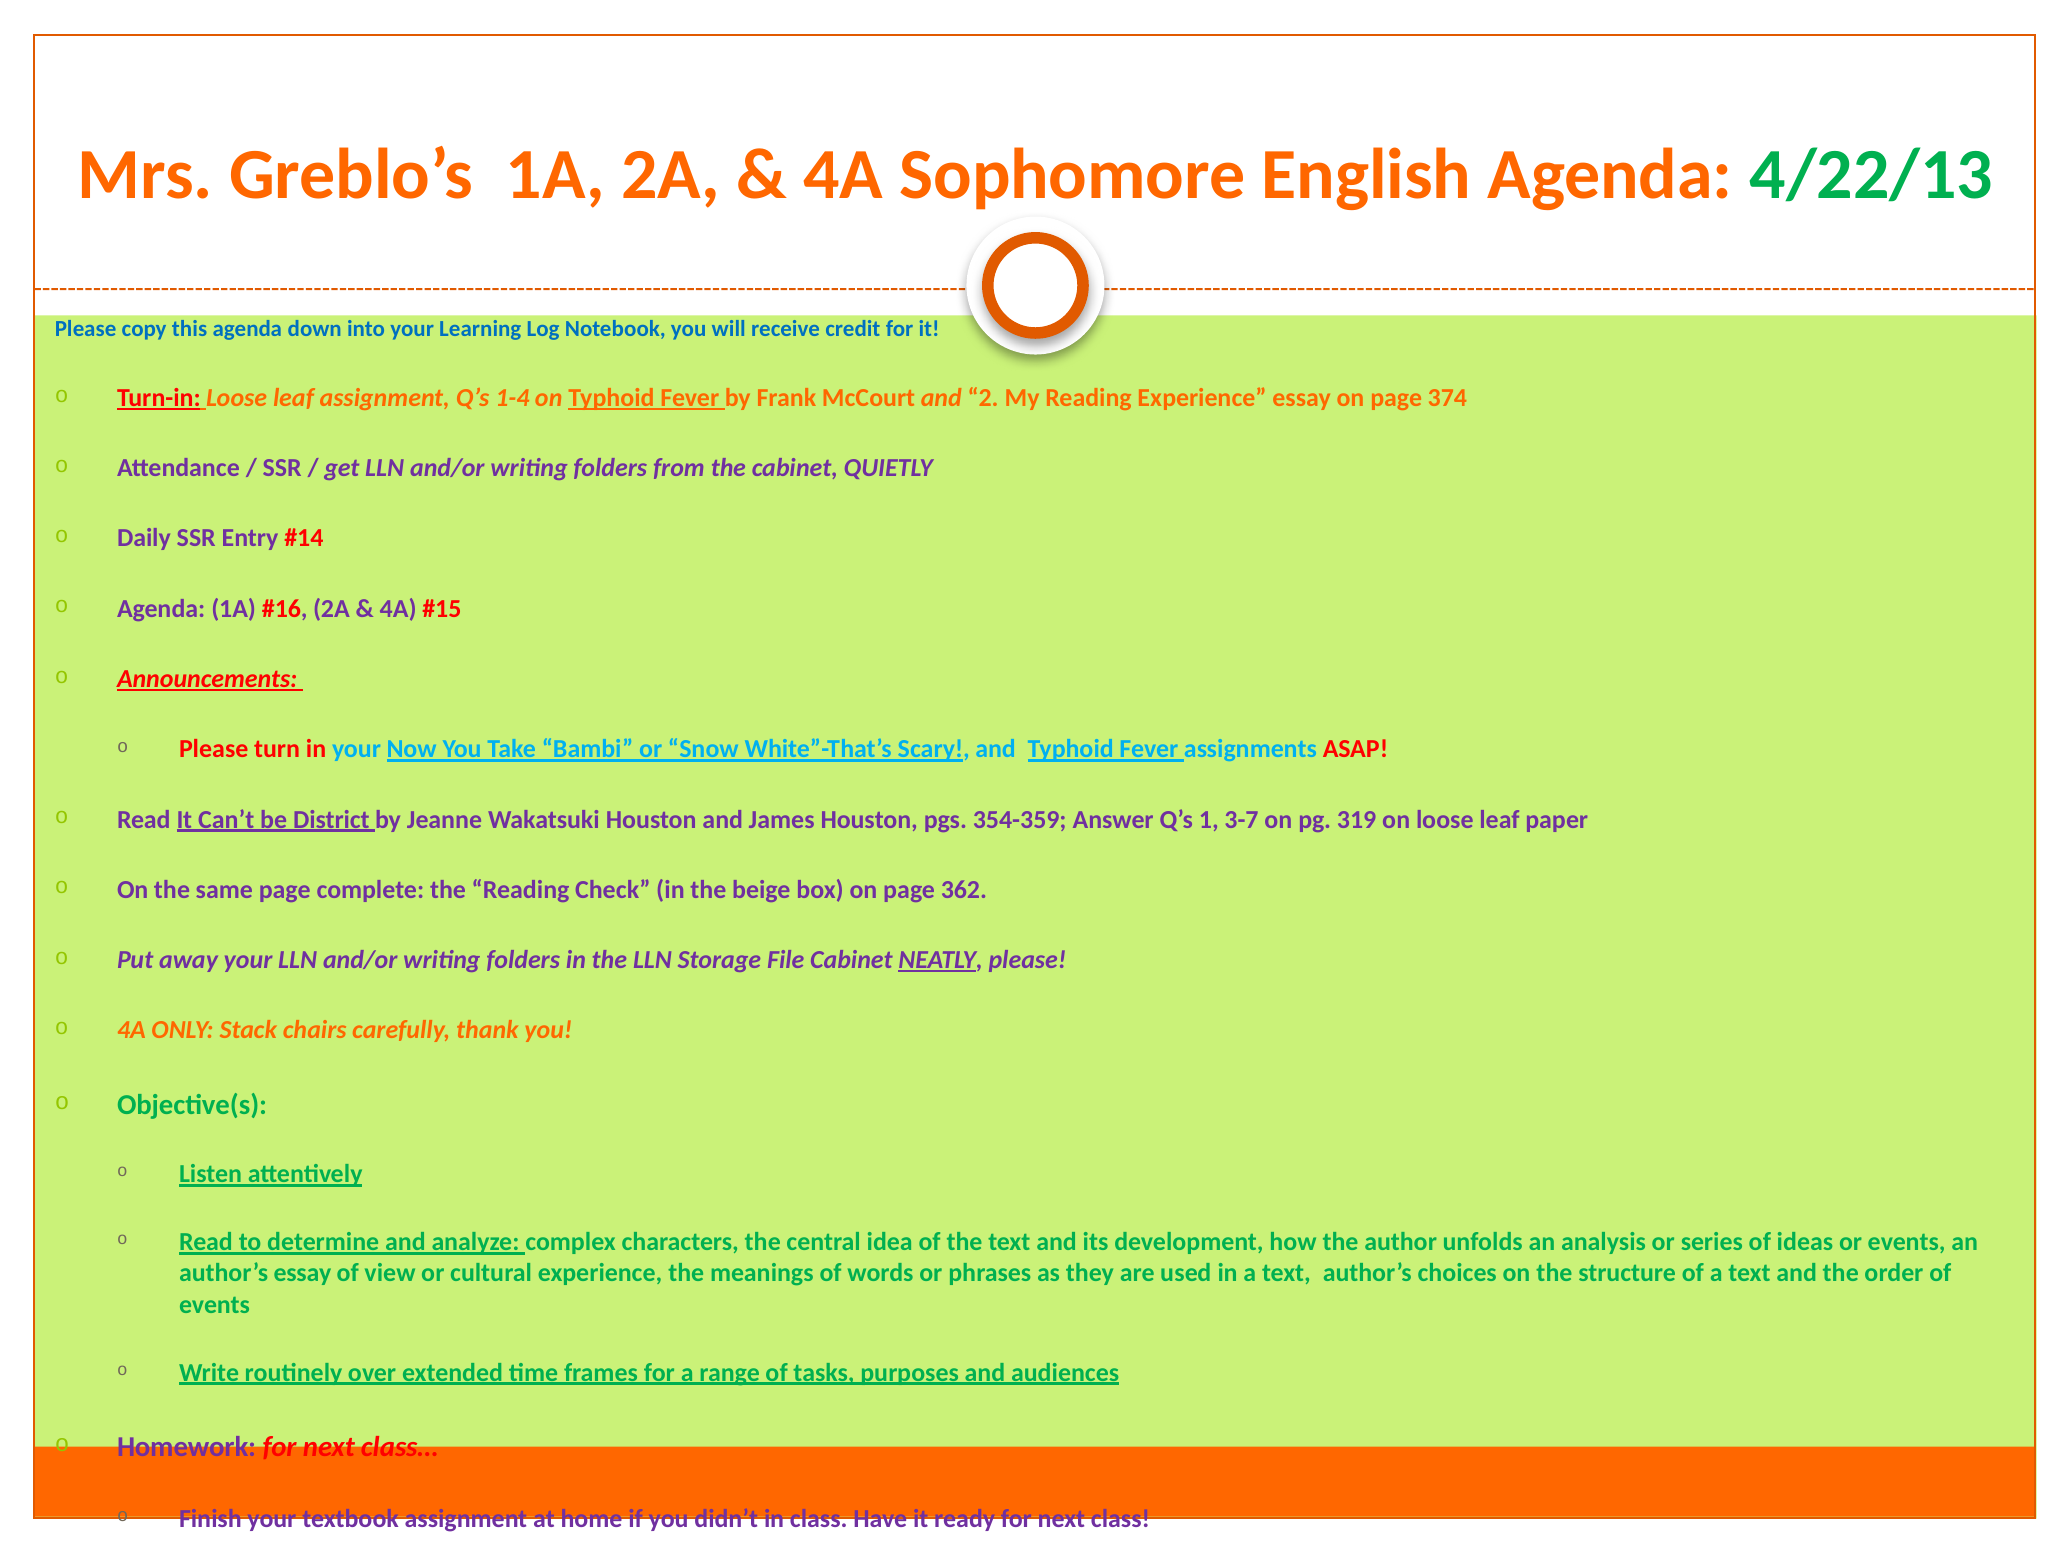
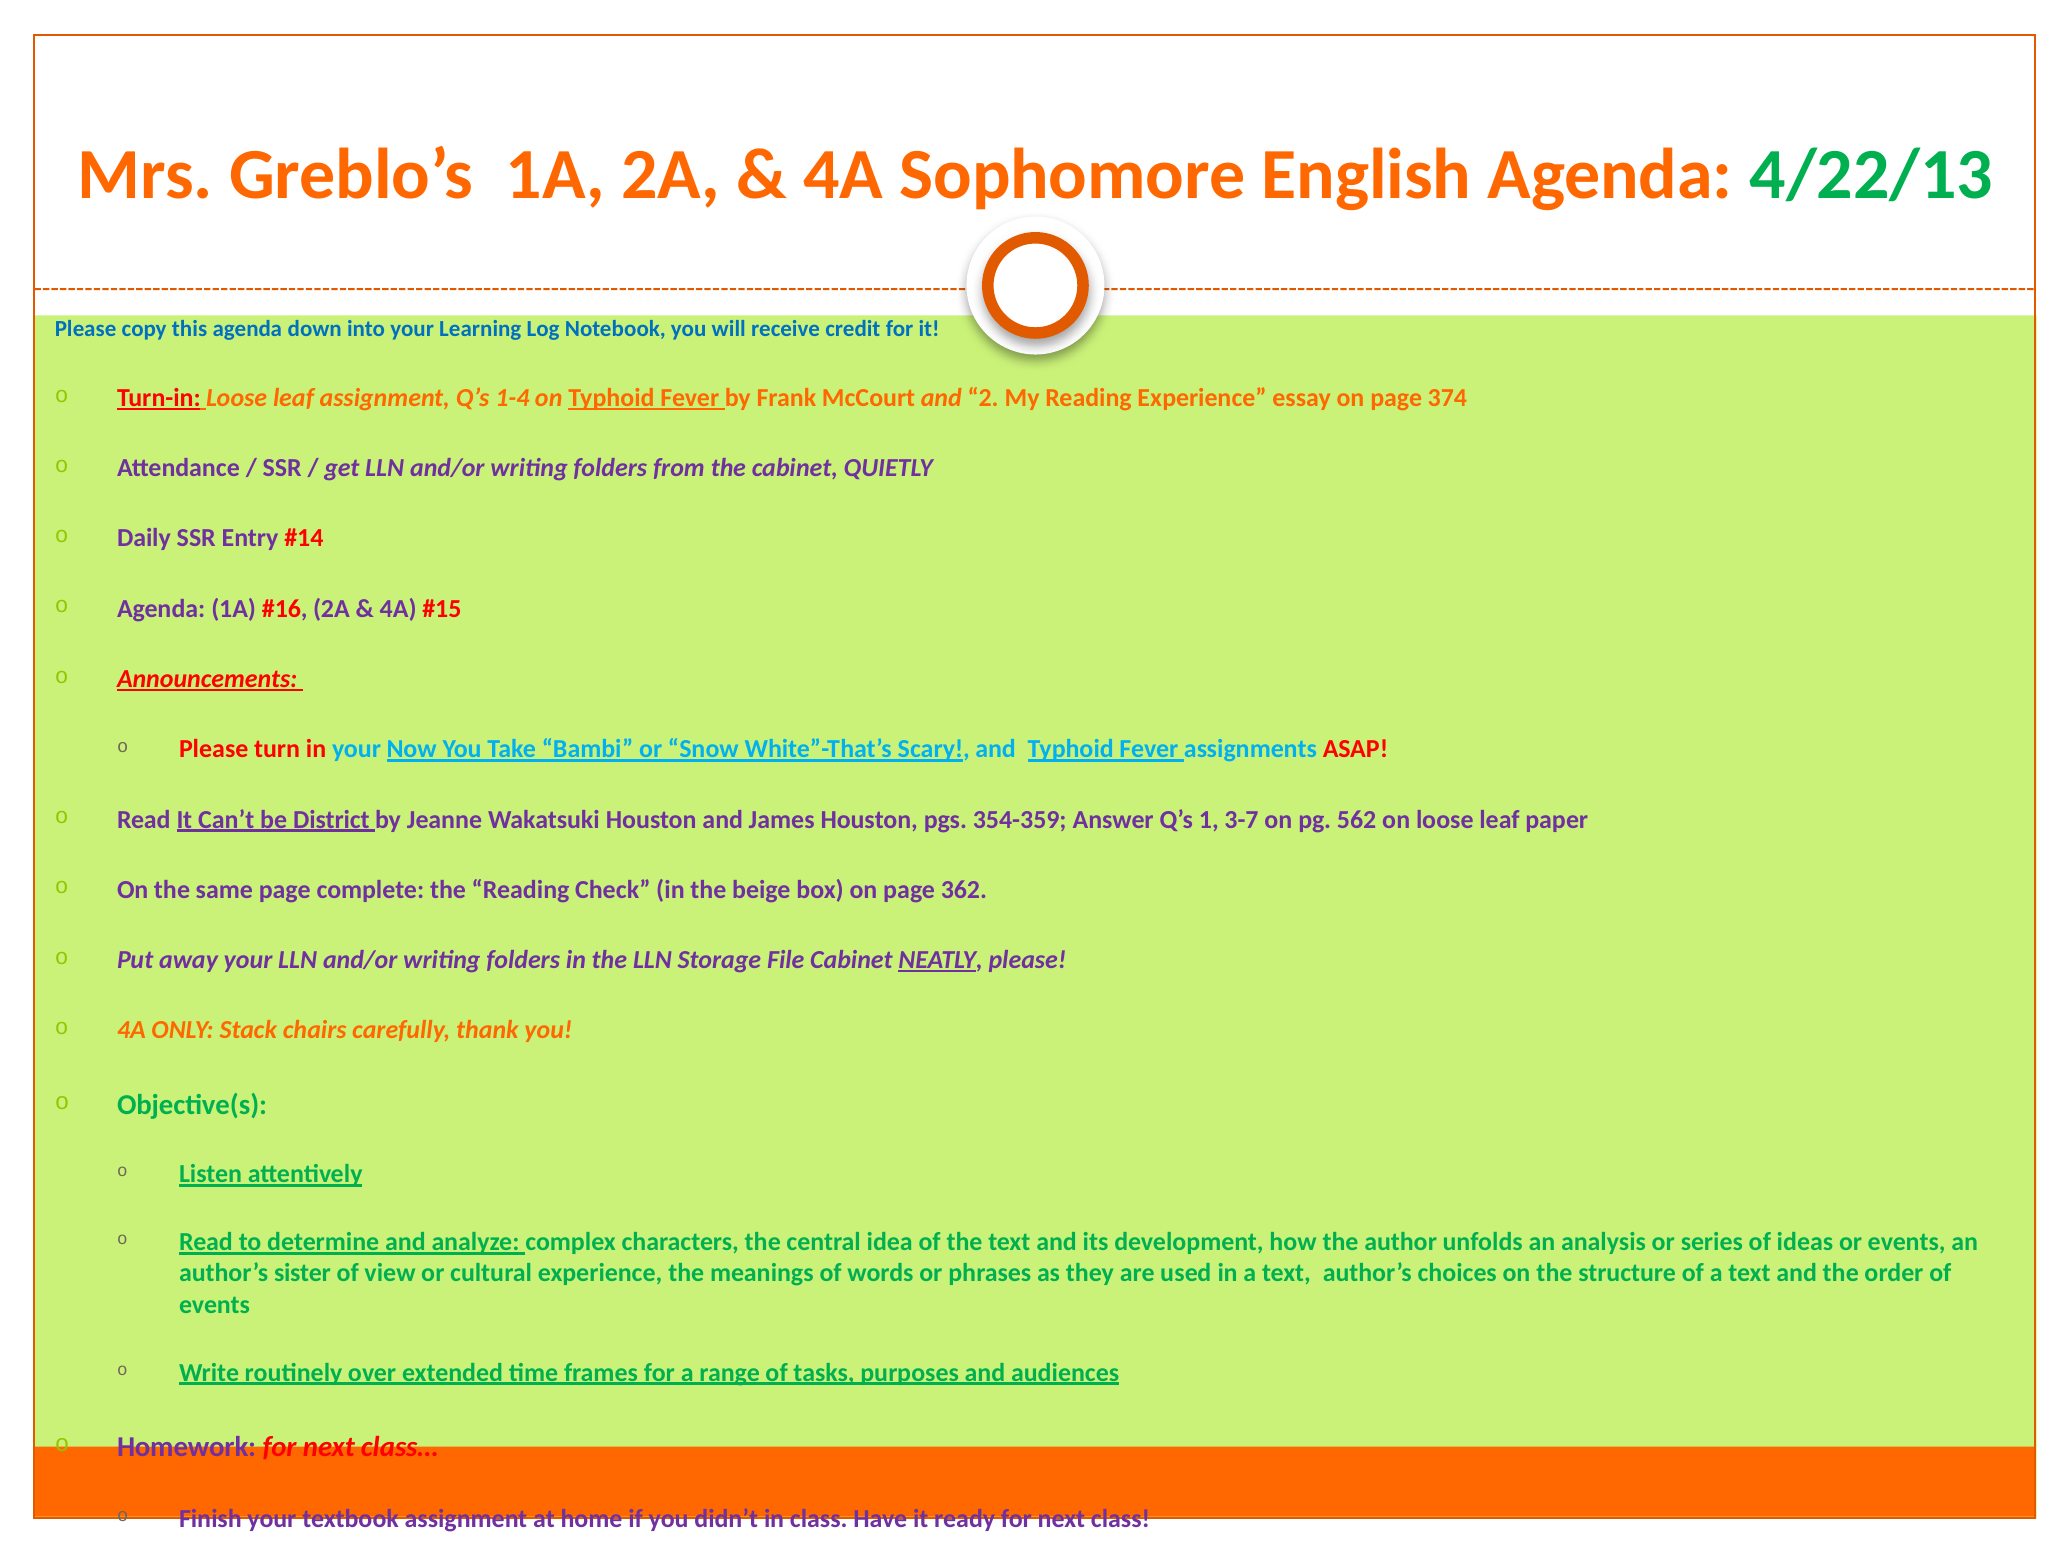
319: 319 -> 562
author’s essay: essay -> sister
